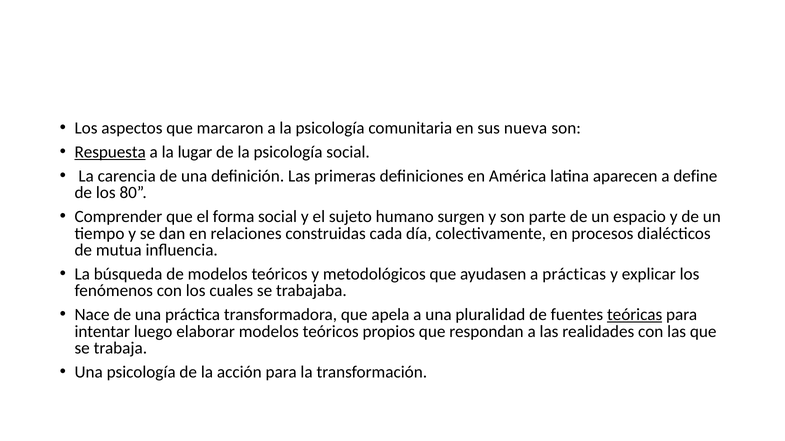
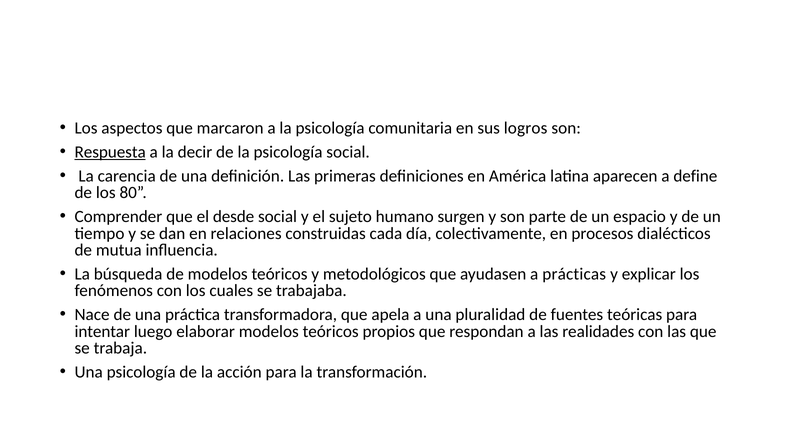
nueva: nueva -> logros
lugar: lugar -> decir
forma: forma -> desde
teóricas underline: present -> none
